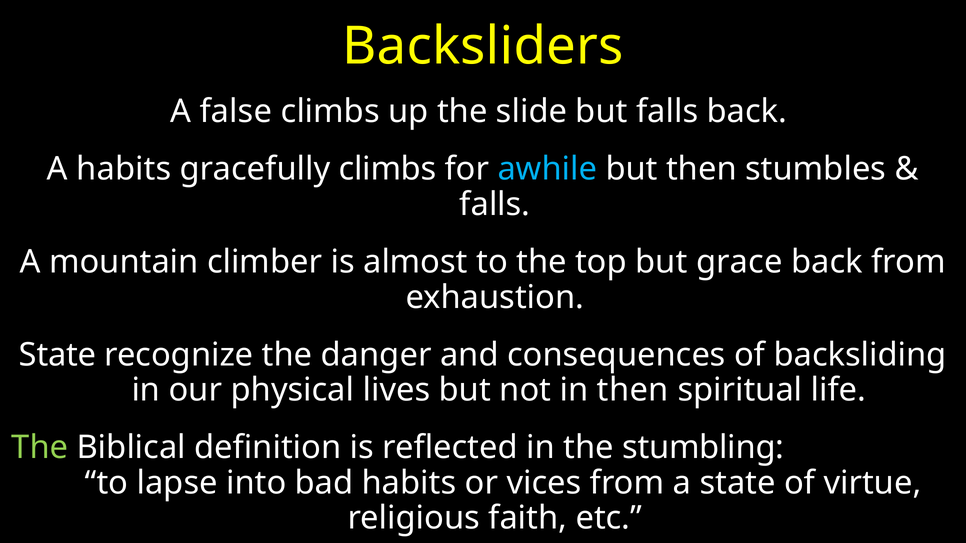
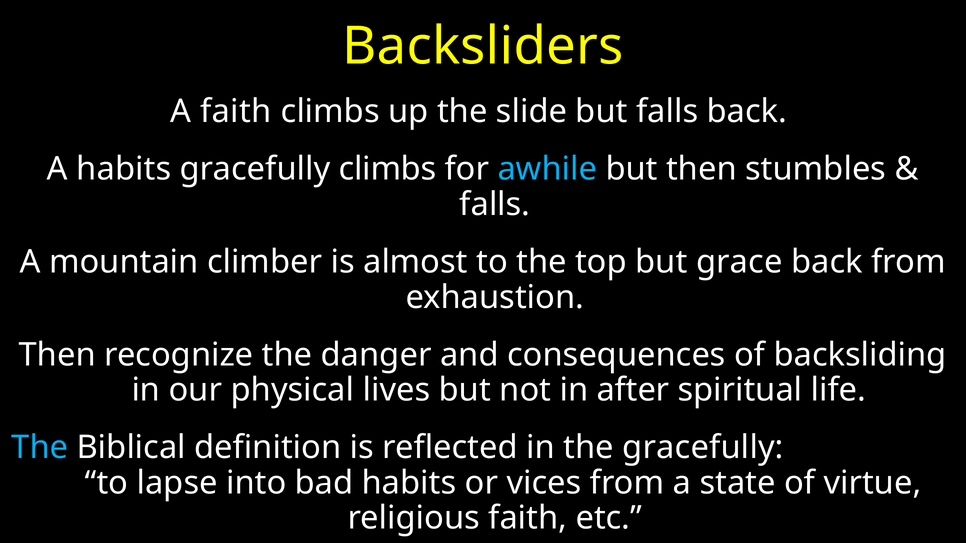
A false: false -> faith
State at (57, 355): State -> Then
in then: then -> after
The at (40, 448) colour: light green -> light blue
the stumbling: stumbling -> gracefully
